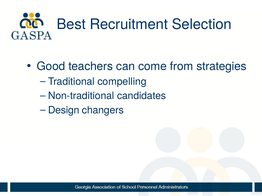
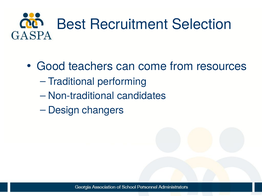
strategies: strategies -> resources
compelling: compelling -> performing
